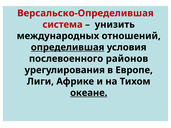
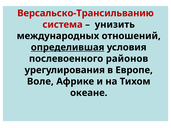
Версальско-Определившая: Версальско-Определившая -> Версальско-Трансильванию
Лиги: Лиги -> Воле
океане underline: present -> none
